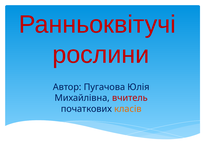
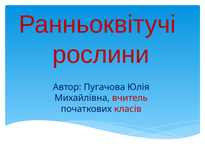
класів colour: orange -> red
